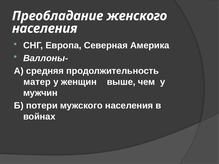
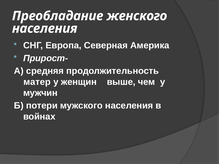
Валлоны-: Валлоны- -> Прирост-
